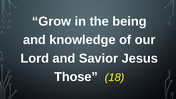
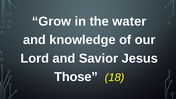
being: being -> water
